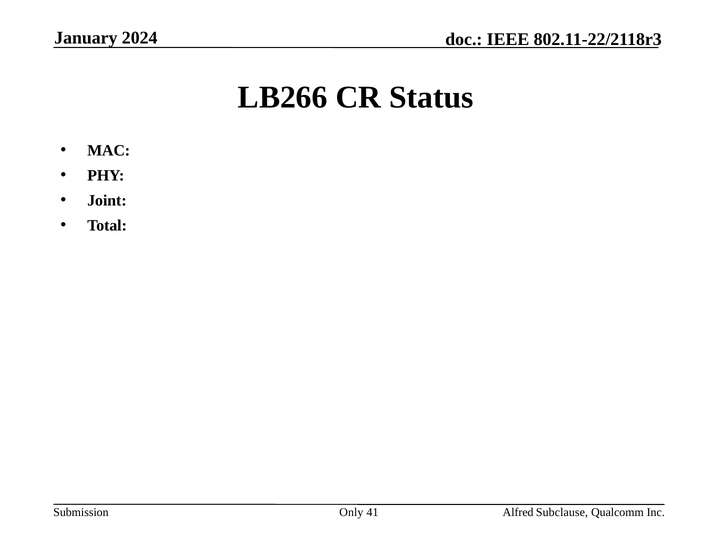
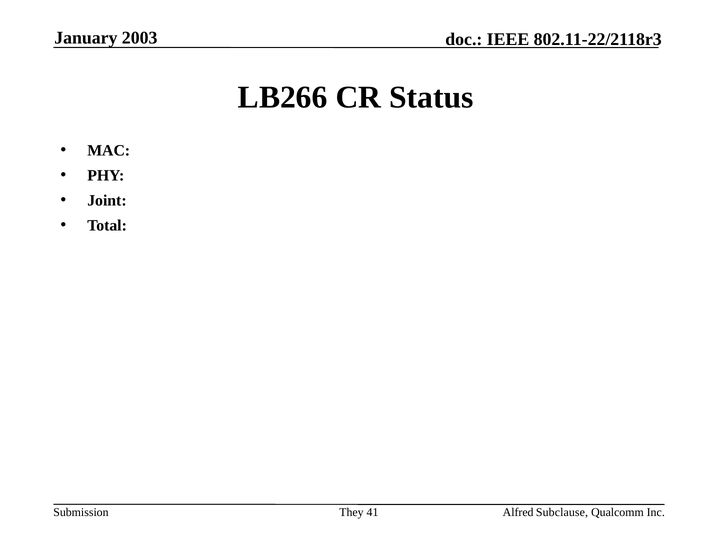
2024: 2024 -> 2003
Only: Only -> They
